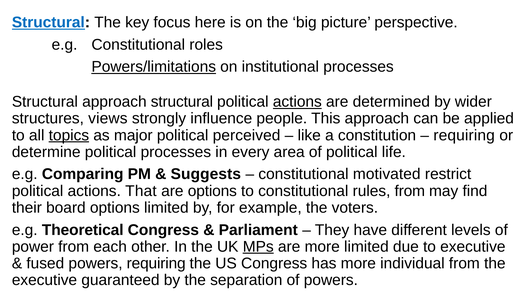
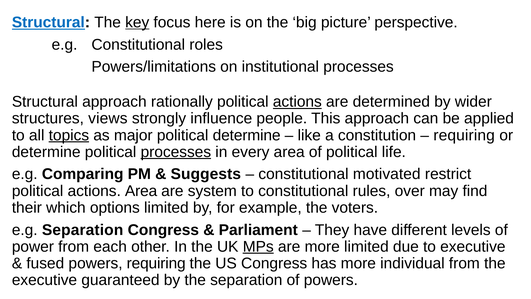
key underline: none -> present
Powers/limitations underline: present -> none
approach structural: structural -> rationally
political perceived: perceived -> determine
processes at (176, 152) underline: none -> present
actions That: That -> Area
are options: options -> system
rules from: from -> over
board: board -> which
e.g Theoretical: Theoretical -> Separation
